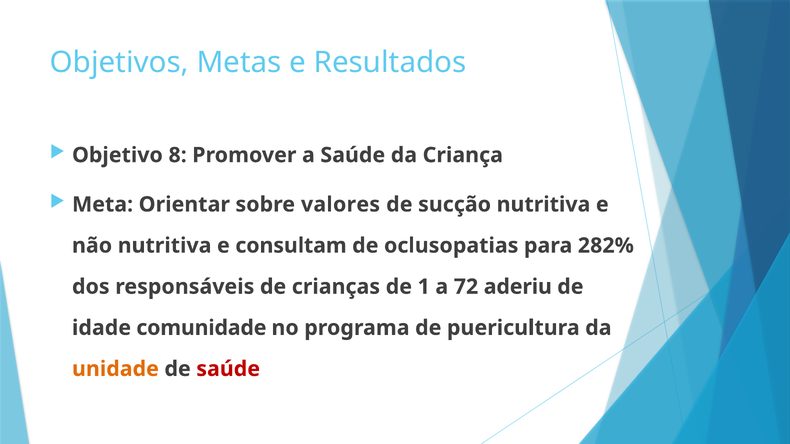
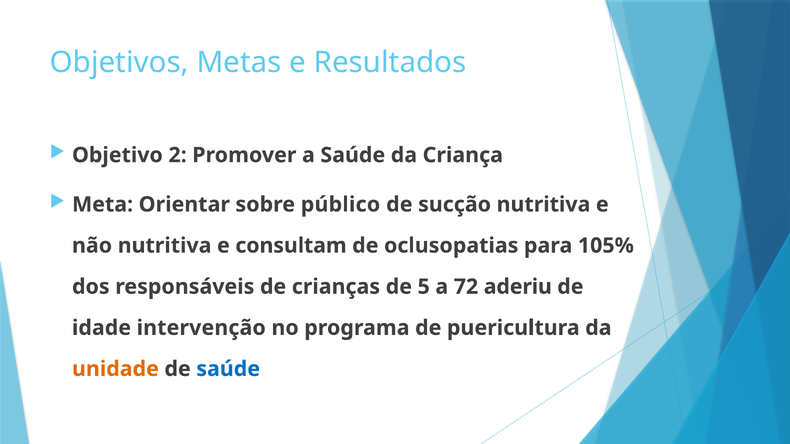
8: 8 -> 2
valores: valores -> público
282%: 282% -> 105%
1: 1 -> 5
comunidade: comunidade -> intervenção
saúde at (228, 369) colour: red -> blue
